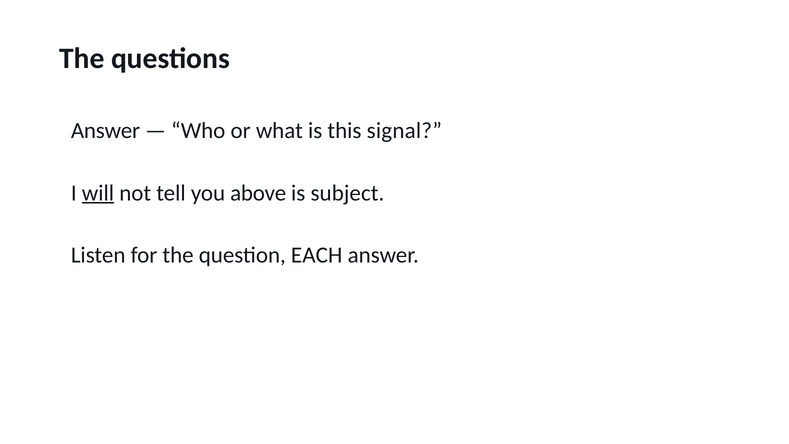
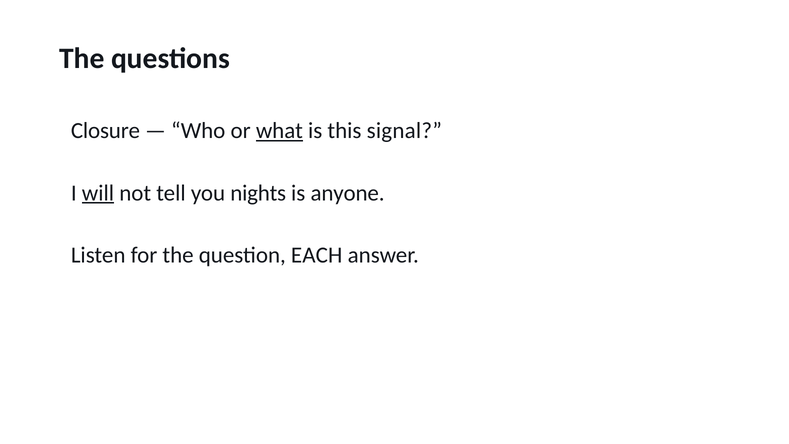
Answer at (105, 131): Answer -> Closure
what underline: none -> present
above: above -> nights
subject: subject -> anyone
